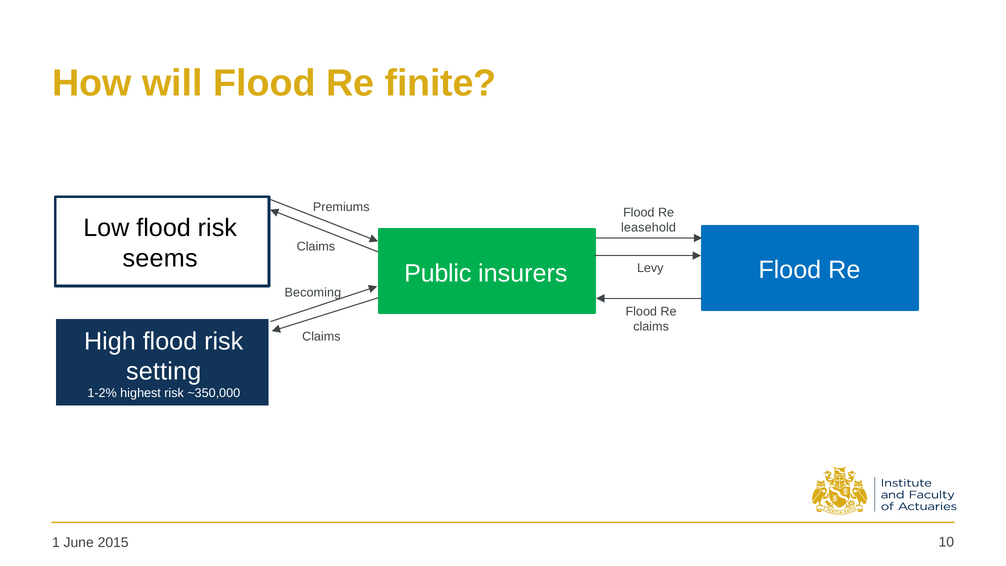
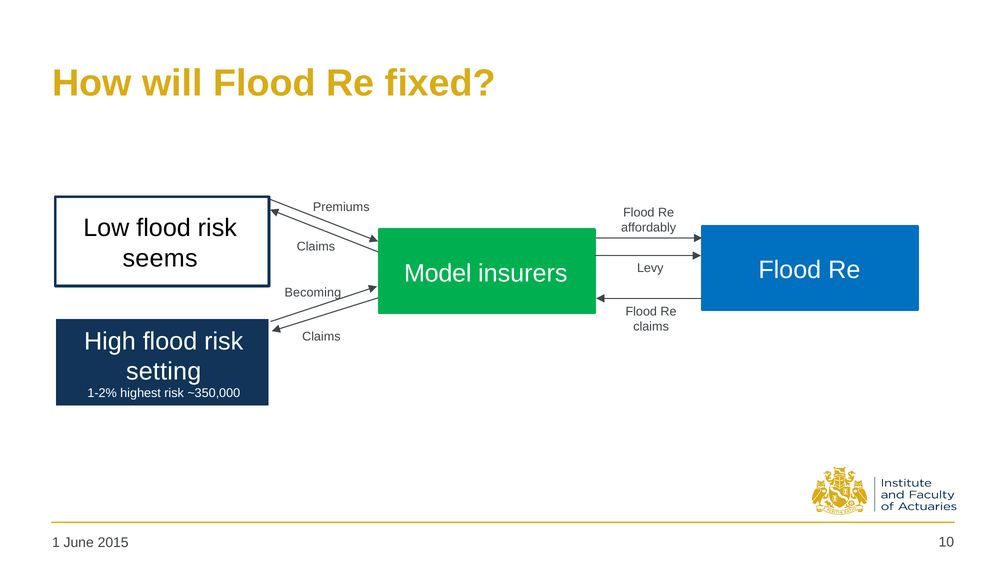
finite: finite -> fixed
leasehold: leasehold -> affordably
Public: Public -> Model
